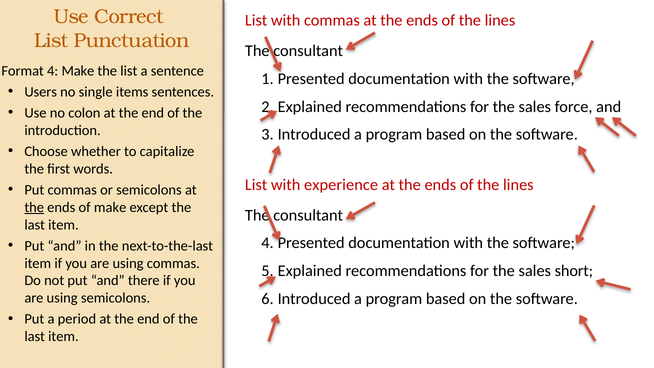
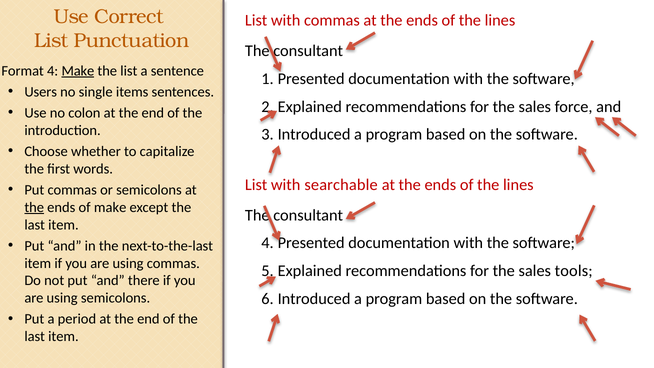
Make at (78, 71) underline: none -> present
experience: experience -> searchable
short: short -> tools
